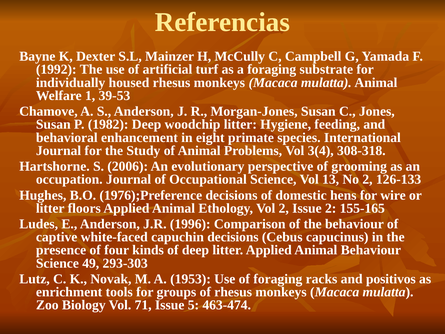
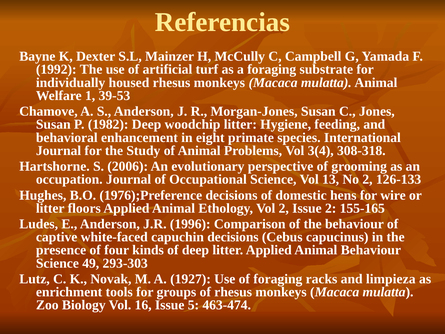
1953: 1953 -> 1927
positivos: positivos -> limpieza
71: 71 -> 16
